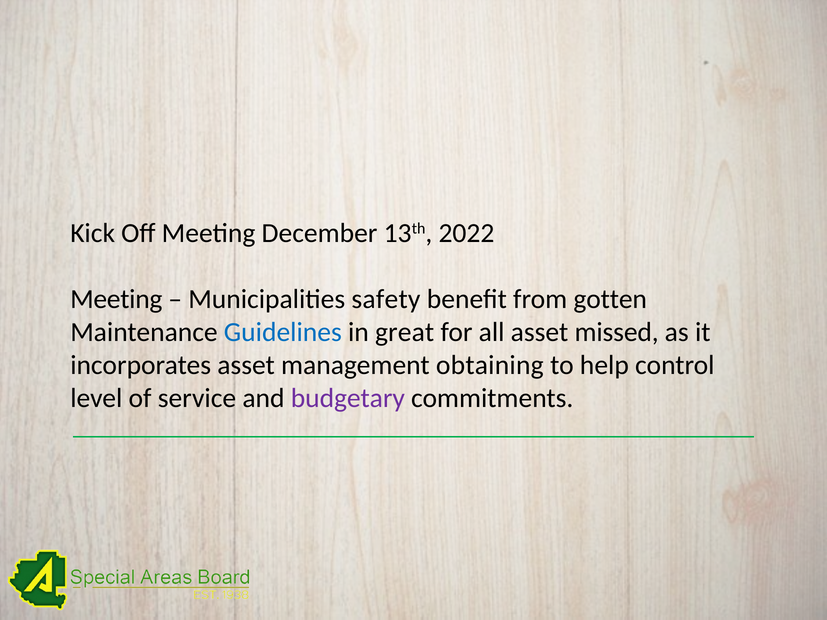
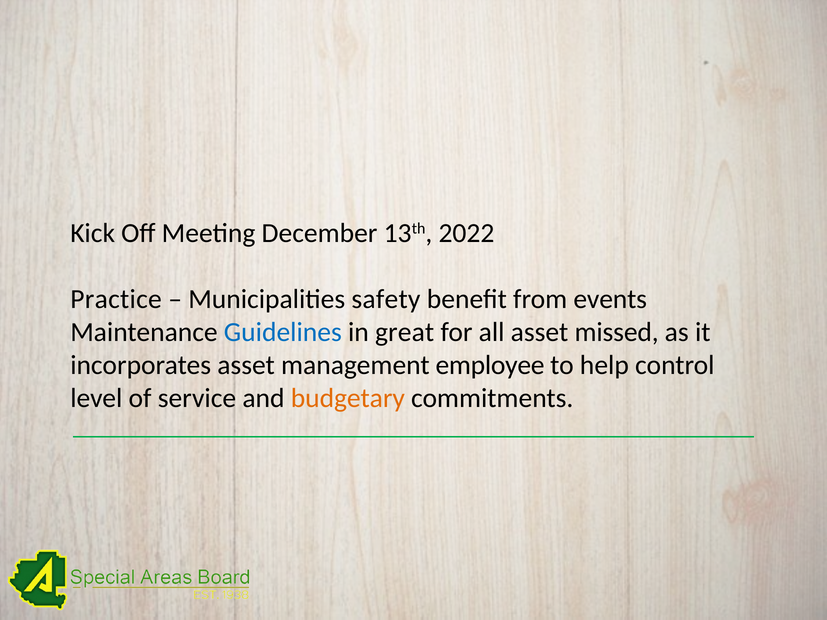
Meeting at (116, 299): Meeting -> Practice
gotten: gotten -> events
obtaining: obtaining -> employee
budgetary colour: purple -> orange
